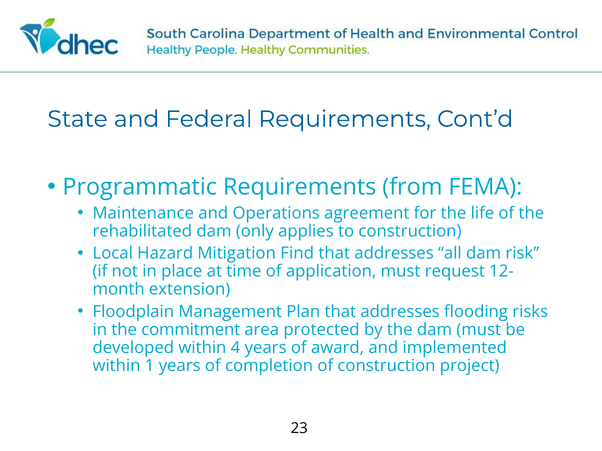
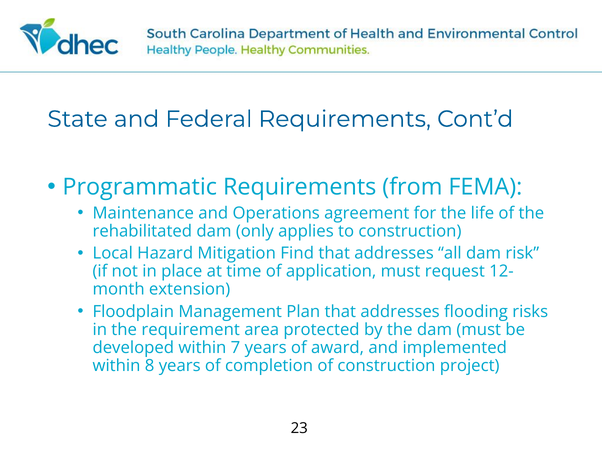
commitment: commitment -> requirement
4: 4 -> 7
1: 1 -> 8
